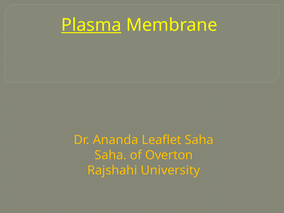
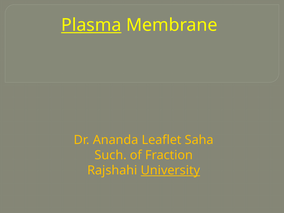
Saha at (111, 155): Saha -> Such
Overton: Overton -> Fraction
University underline: none -> present
